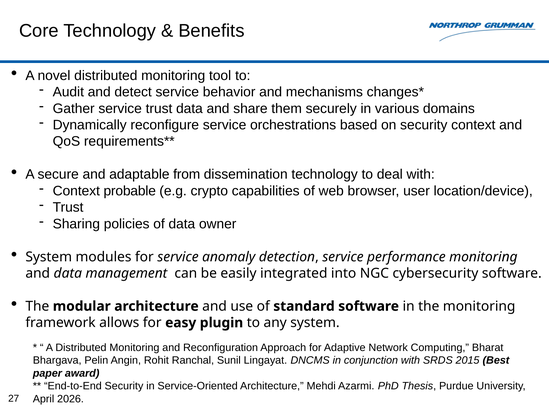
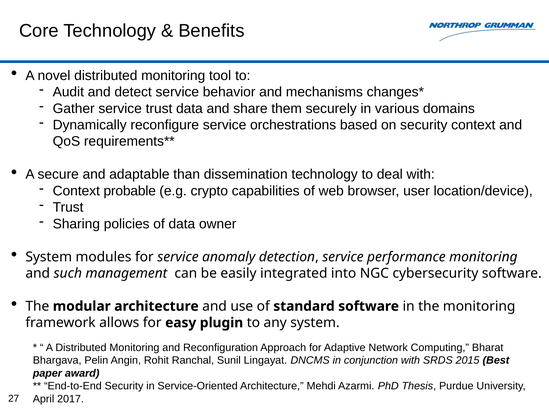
from: from -> than
and data: data -> such
2026: 2026 -> 2017
